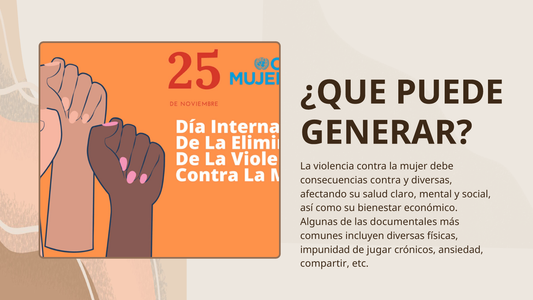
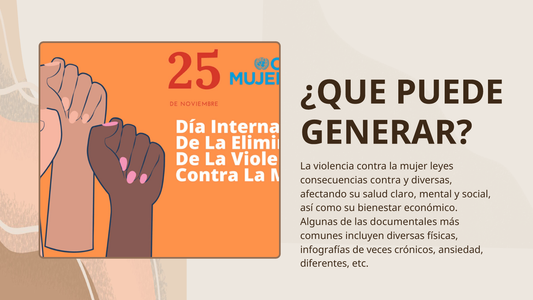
debe: debe -> leyes
impunidad: impunidad -> infografías
jugar: jugar -> veces
compartir: compartir -> diferentes
